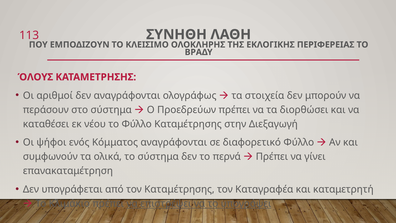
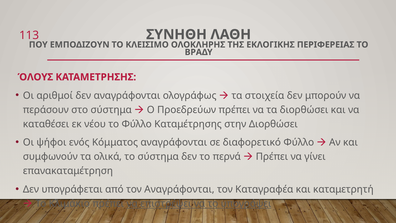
στην Διεξαγωγή: Διεξαγωγή -> Διορθώσει
τον Καταμέτρησης: Καταμέτρησης -> Αναγράφονται
